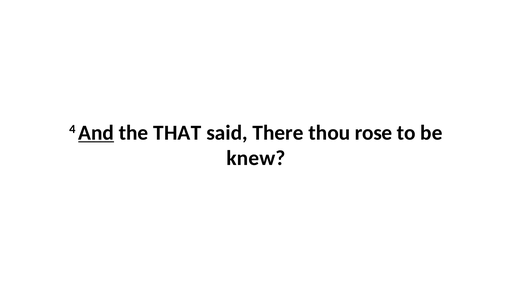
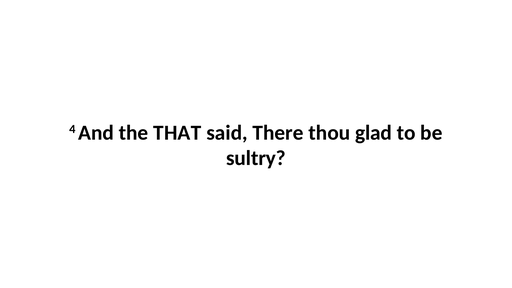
And underline: present -> none
rose: rose -> glad
knew: knew -> sultry
